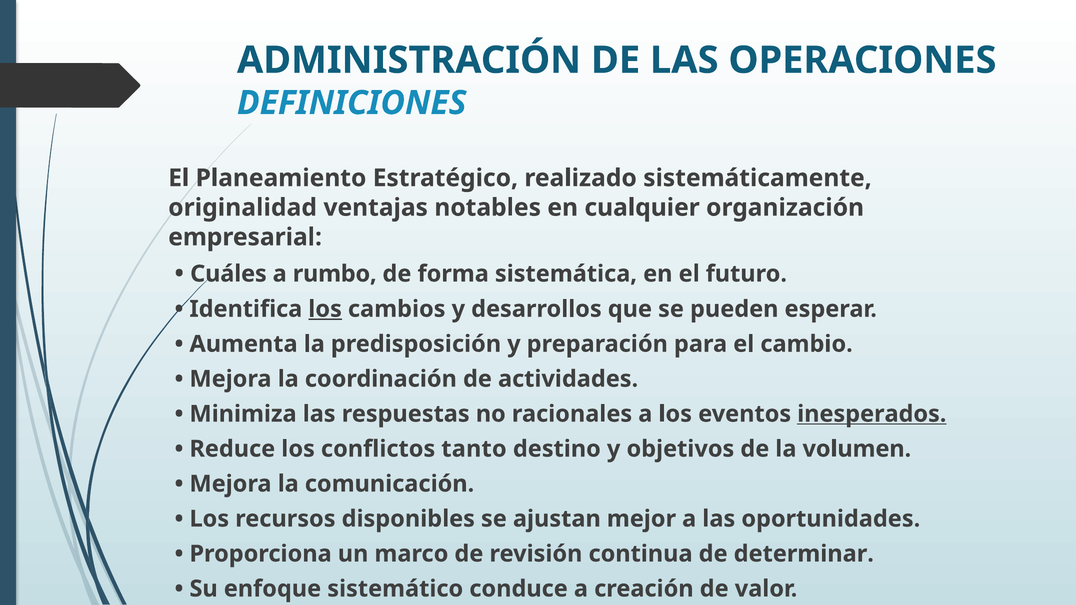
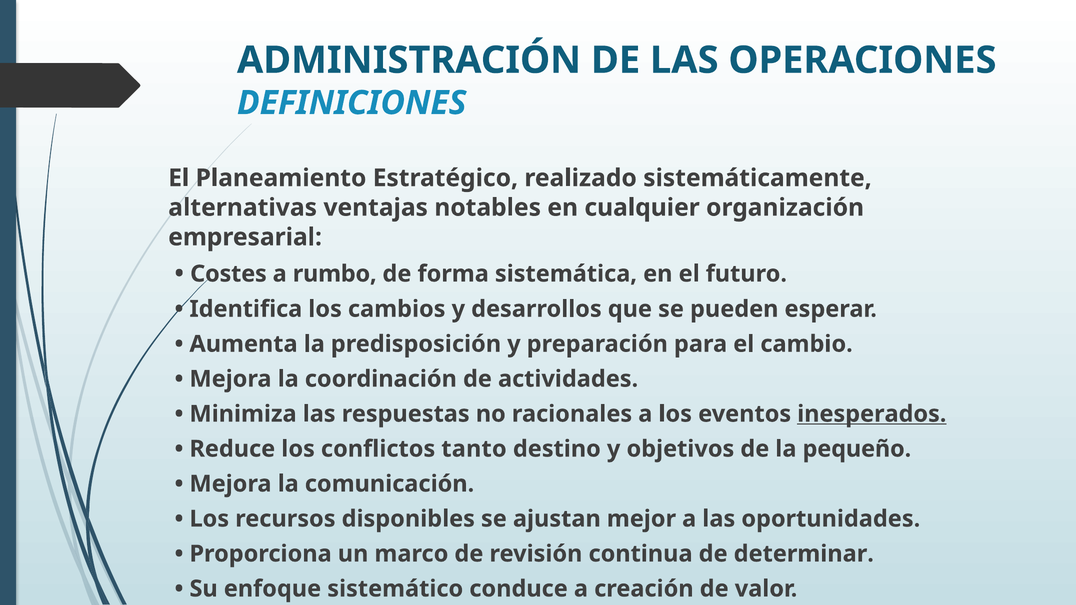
originalidad: originalidad -> alternativas
Cuáles: Cuáles -> Costes
los at (325, 309) underline: present -> none
volumen: volumen -> pequeño
